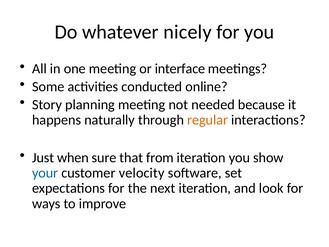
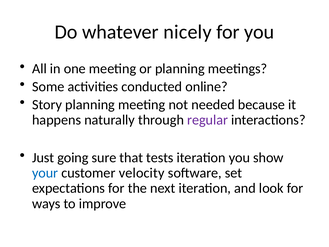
or interface: interface -> planning
regular colour: orange -> purple
when: when -> going
from: from -> tests
